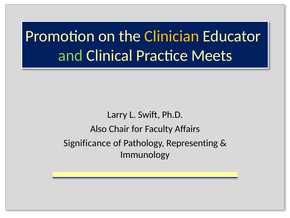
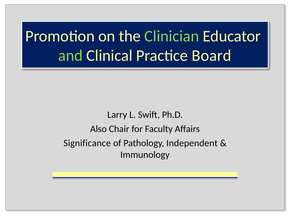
Clinician colour: yellow -> light green
Meets: Meets -> Board
Representing: Representing -> Independent
